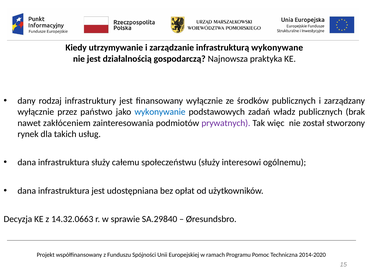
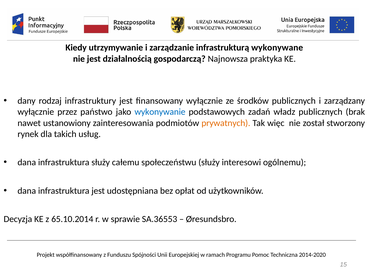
zakłóceniem: zakłóceniem -> ustanowiony
prywatnych colour: purple -> orange
14.32.0663: 14.32.0663 -> 65.10.2014
SA.29840: SA.29840 -> SA.36553
